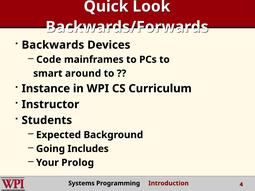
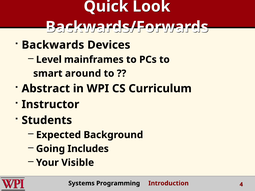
Code: Code -> Level
Instance: Instance -> Abstract
Prolog: Prolog -> Visible
